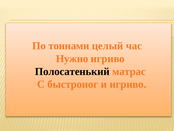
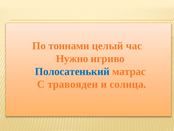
Полосатенький colour: black -> blue
быстроног: быстроног -> травояден
и игриво: игриво -> солнца
